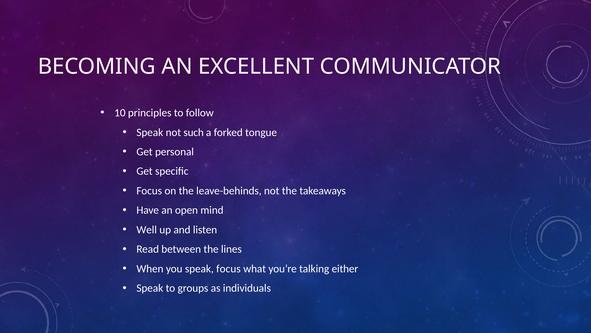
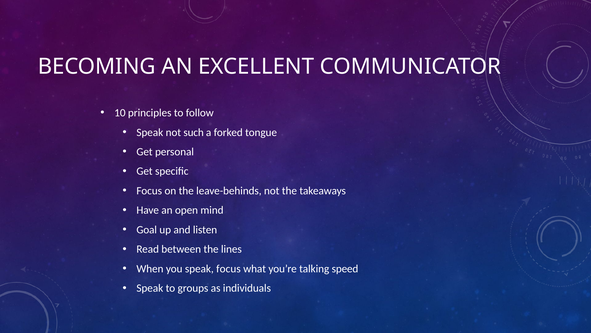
Well: Well -> Goal
either: either -> speed
